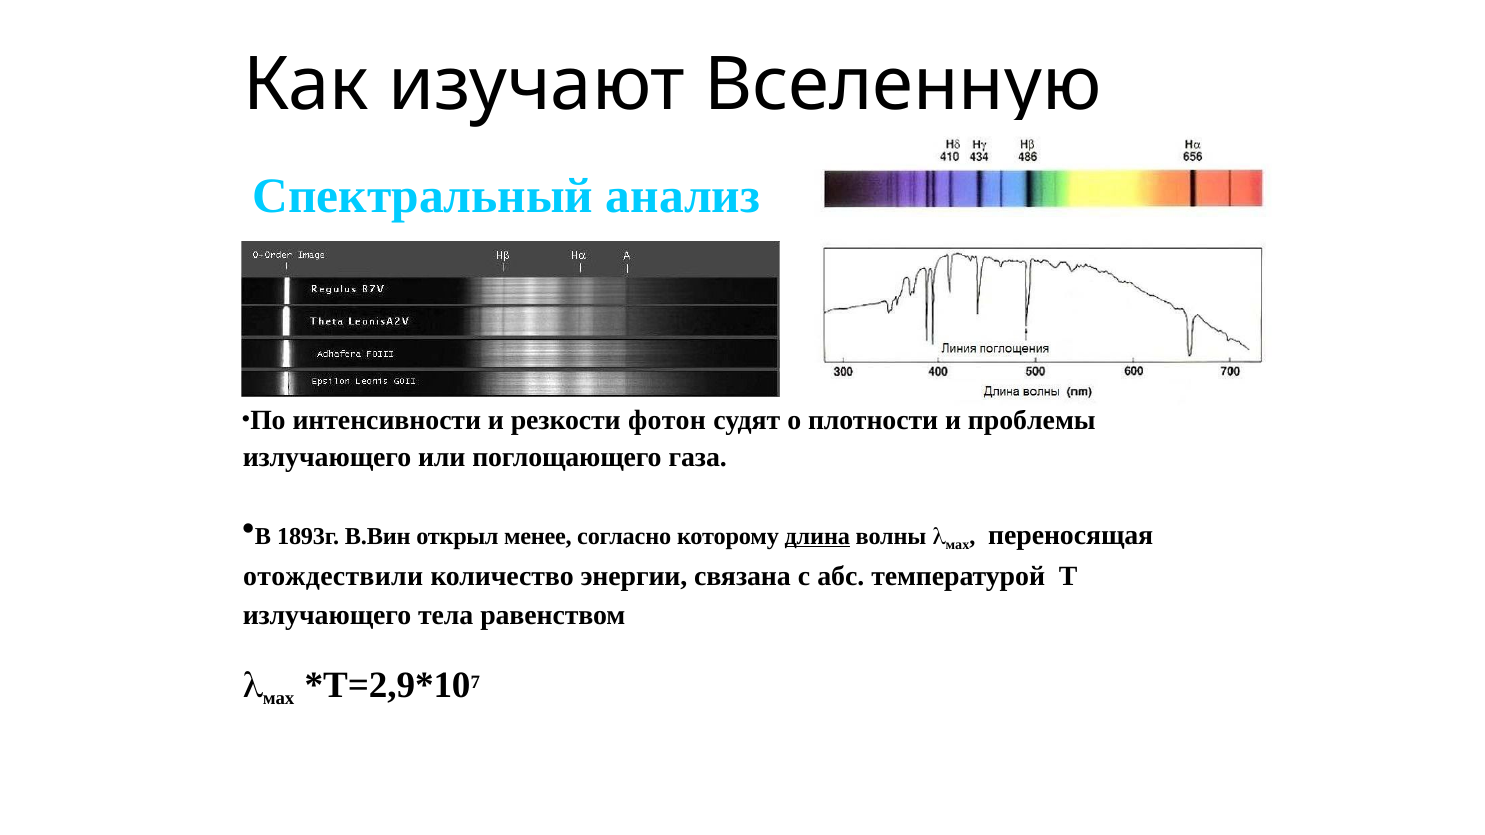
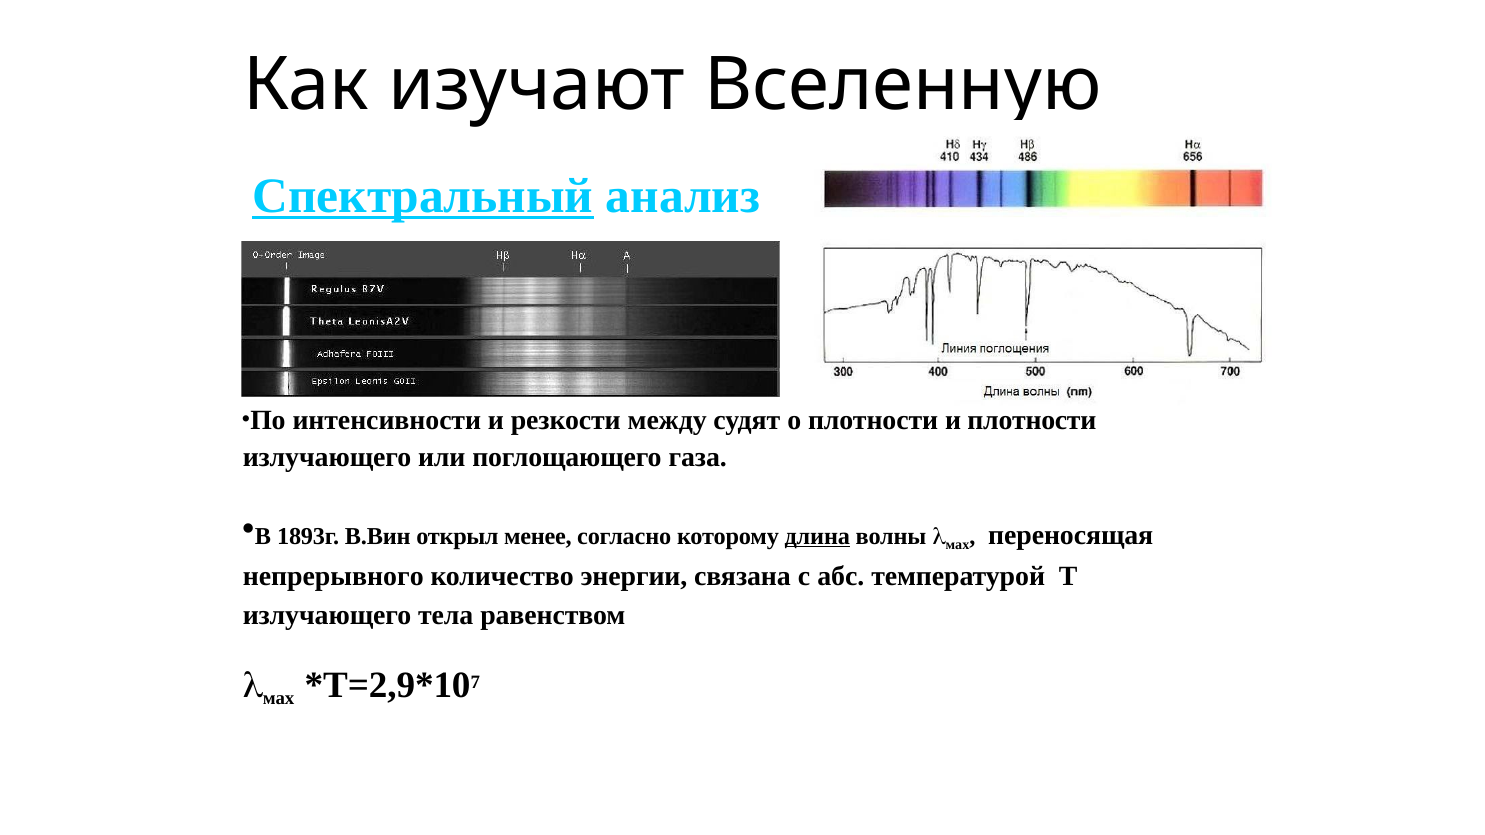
Спектральный underline: none -> present
фотон: фотон -> между
и проблемы: проблемы -> плотности
отождествили: отождествили -> непрерывного
